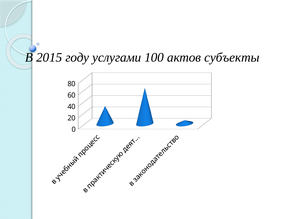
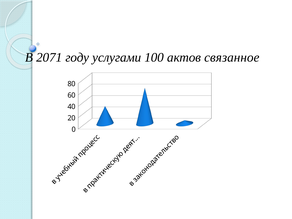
2015: 2015 -> 2071
субъекты: субъекты -> связанное
